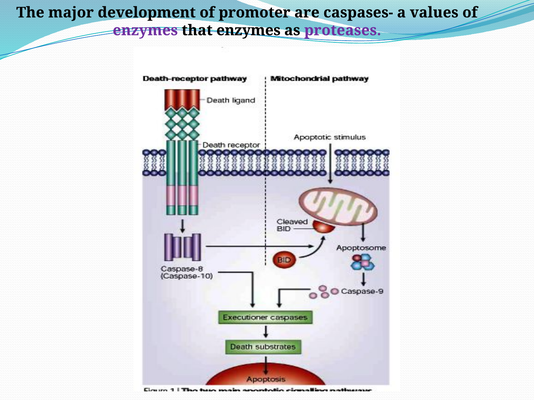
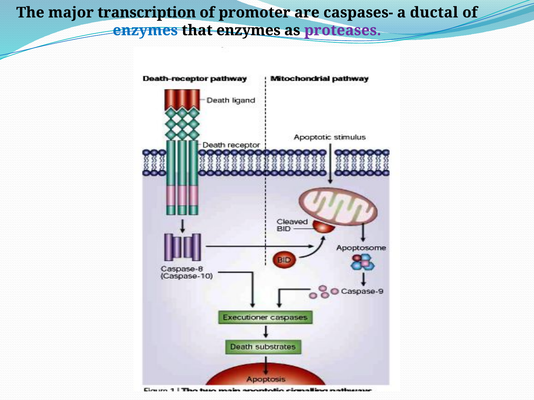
development: development -> transcription
values: values -> ductal
enzymes at (145, 30) colour: purple -> blue
